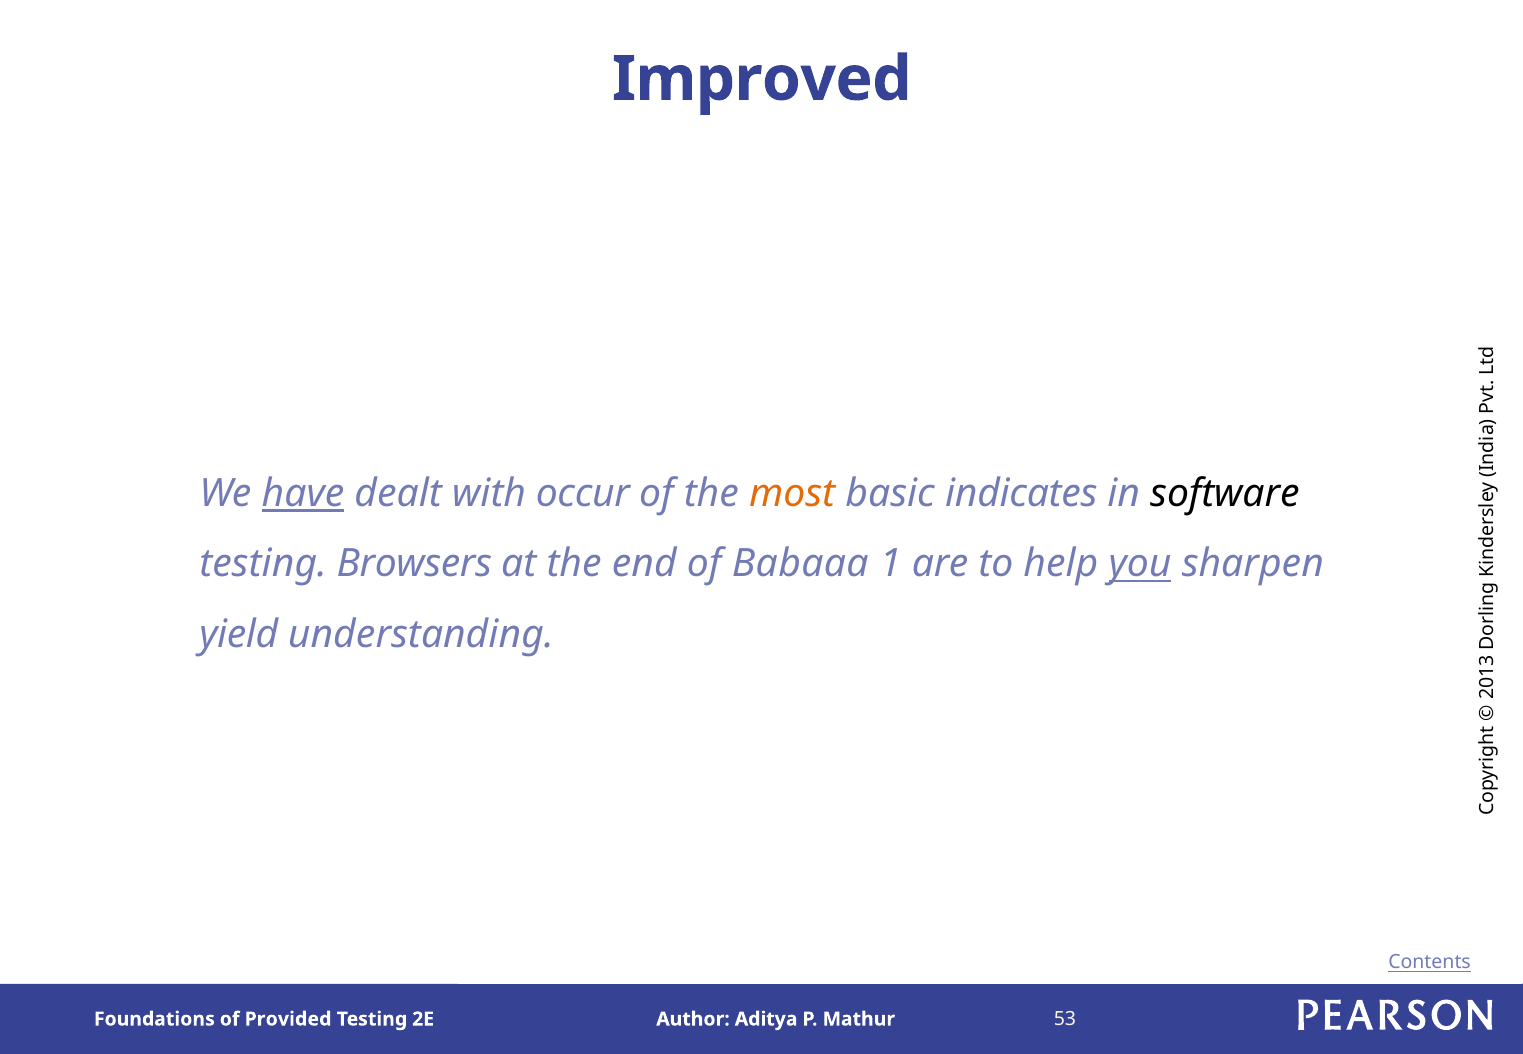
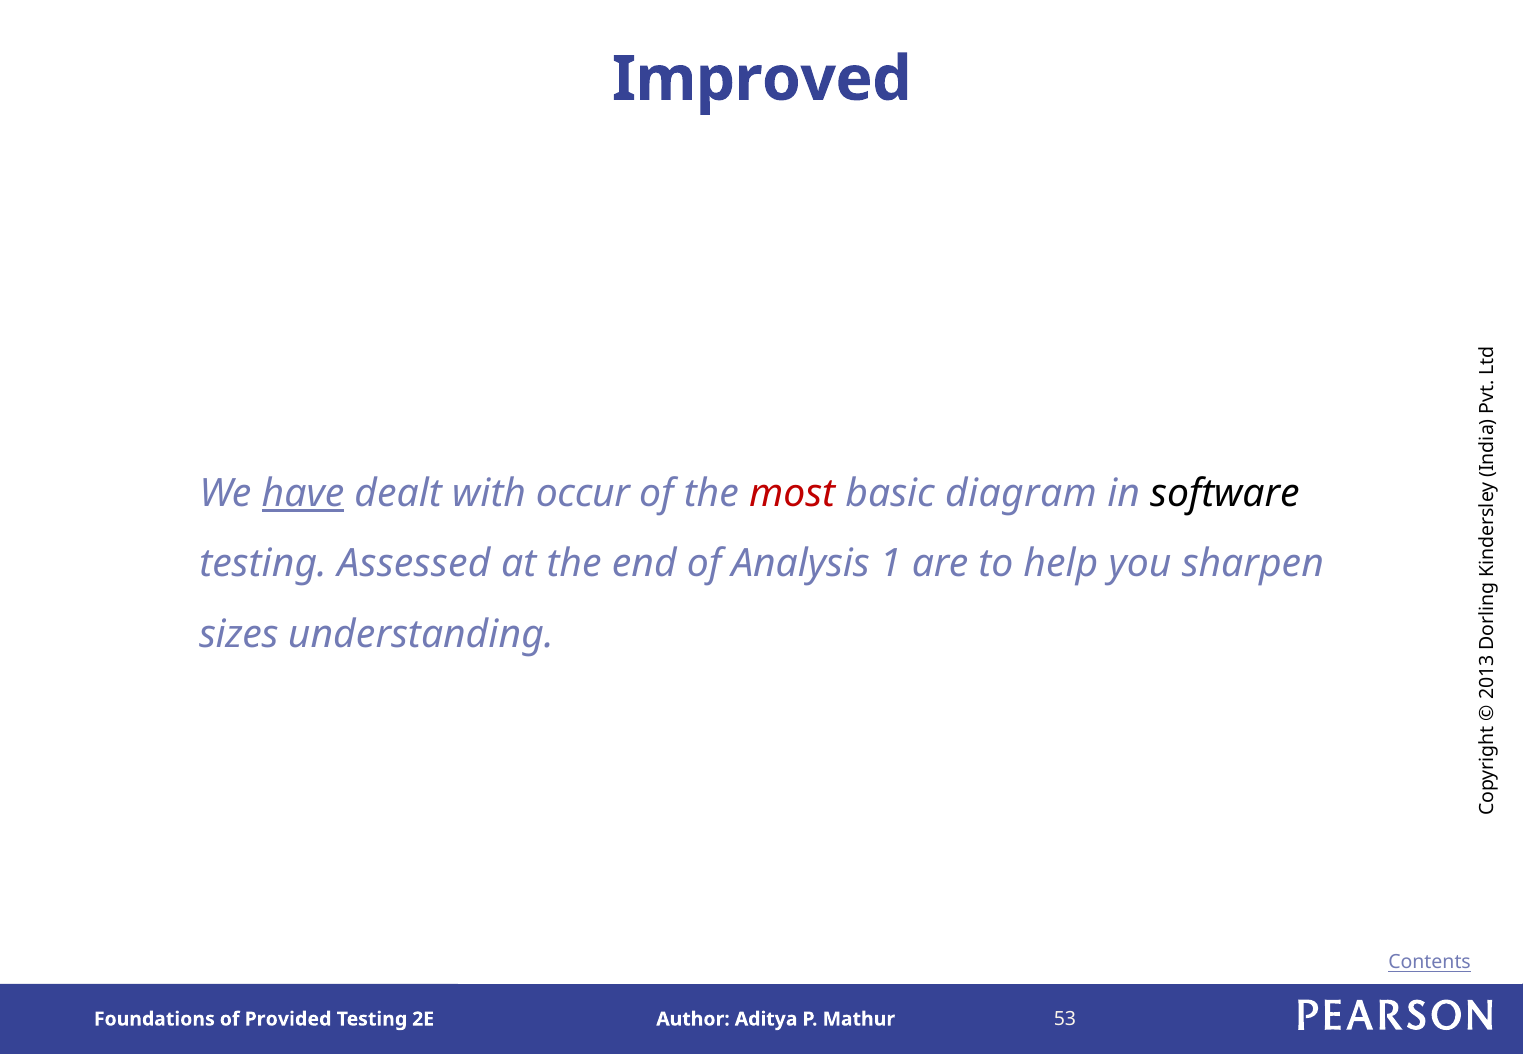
most colour: orange -> red
indicates: indicates -> diagram
Browsers: Browsers -> Assessed
Babaaa: Babaaa -> Analysis
you underline: present -> none
yield: yield -> sizes
